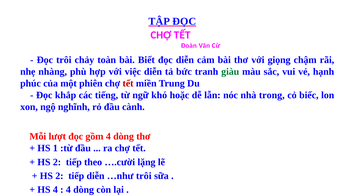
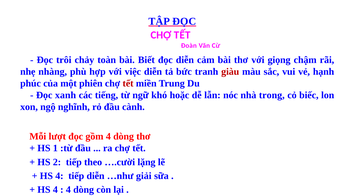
giàu colour: green -> red
khắp: khắp -> xanh
2 at (59, 176): 2 -> 4
…như trôi: trôi -> giải
